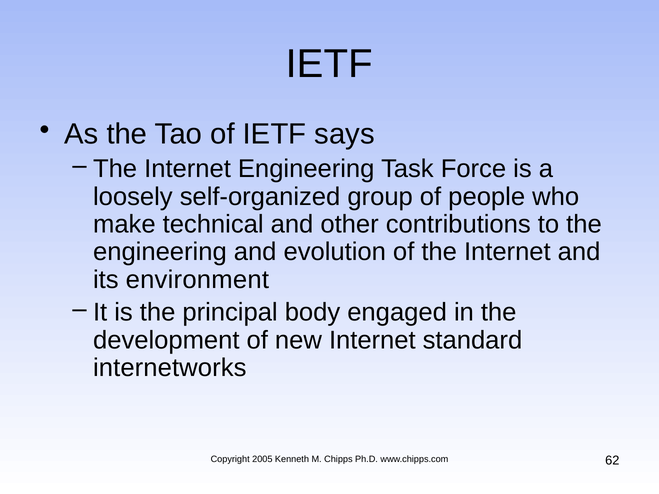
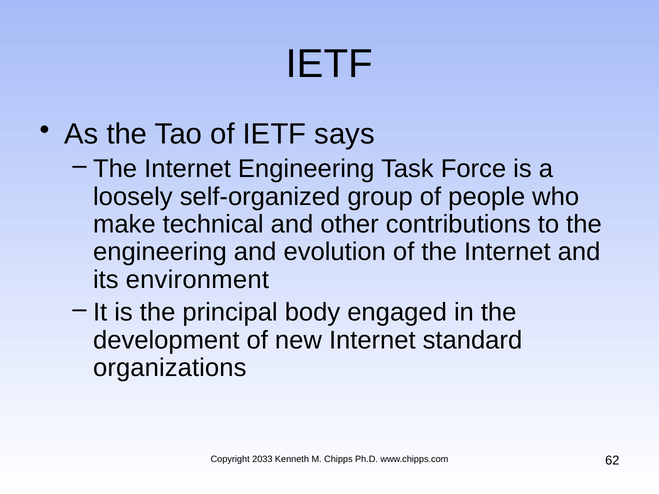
internetworks: internetworks -> organizations
2005: 2005 -> 2033
